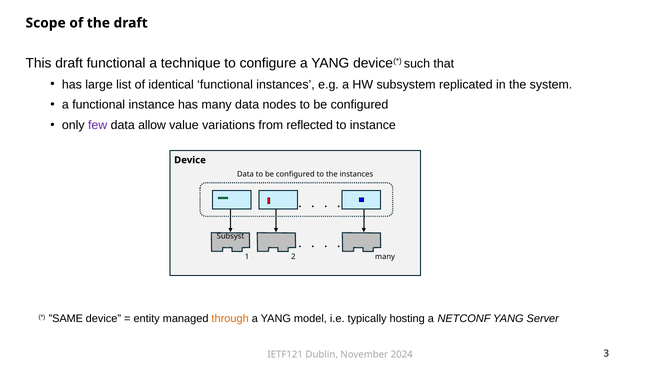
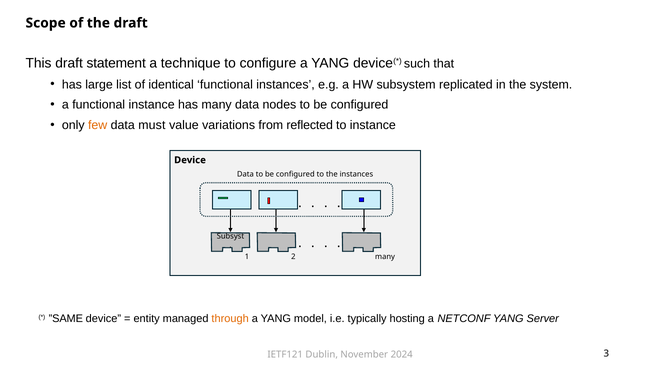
draft functional: functional -> statement
few colour: purple -> orange
allow: allow -> must
